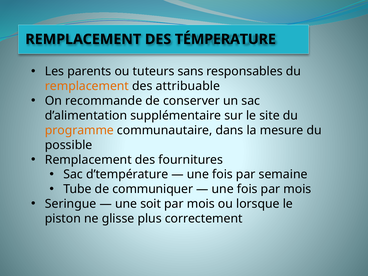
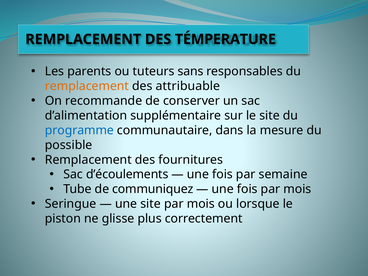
programme colour: orange -> blue
d’température: d’température -> d’écoulements
communiquer: communiquer -> communiquez
une soit: soit -> site
